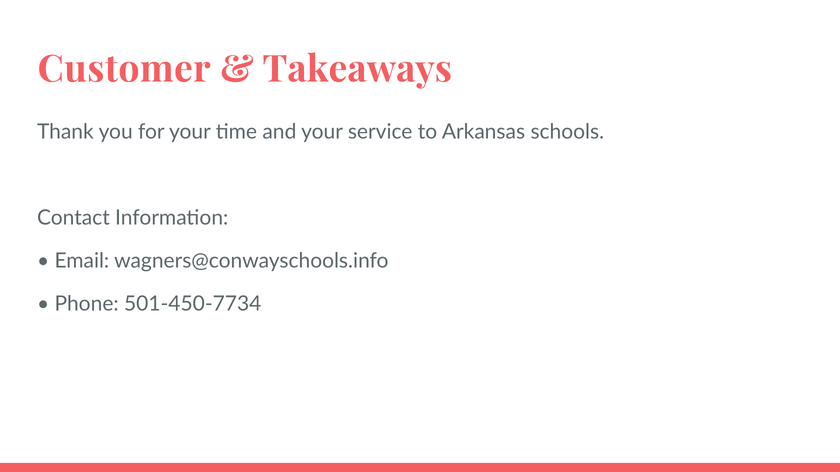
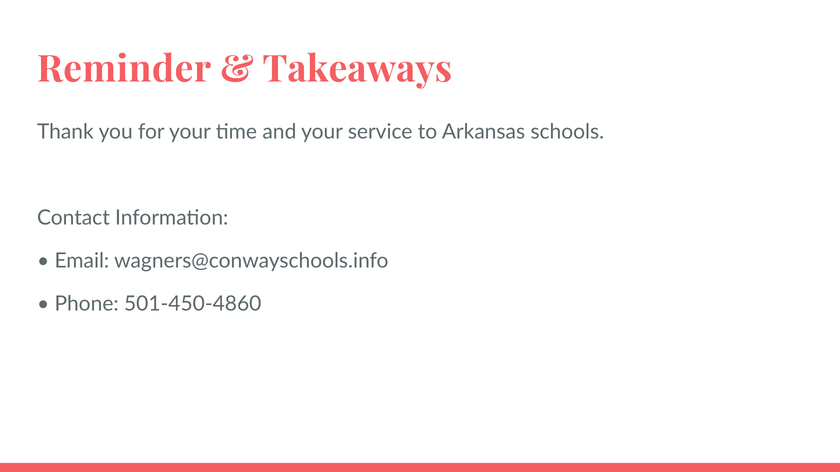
Customer: Customer -> Reminder
501-450-7734: 501-450-7734 -> 501-450-4860
